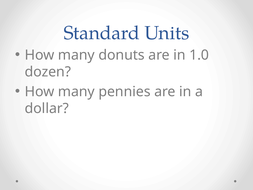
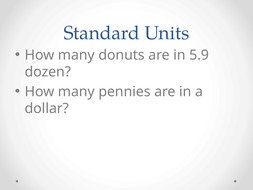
1.0: 1.0 -> 5.9
